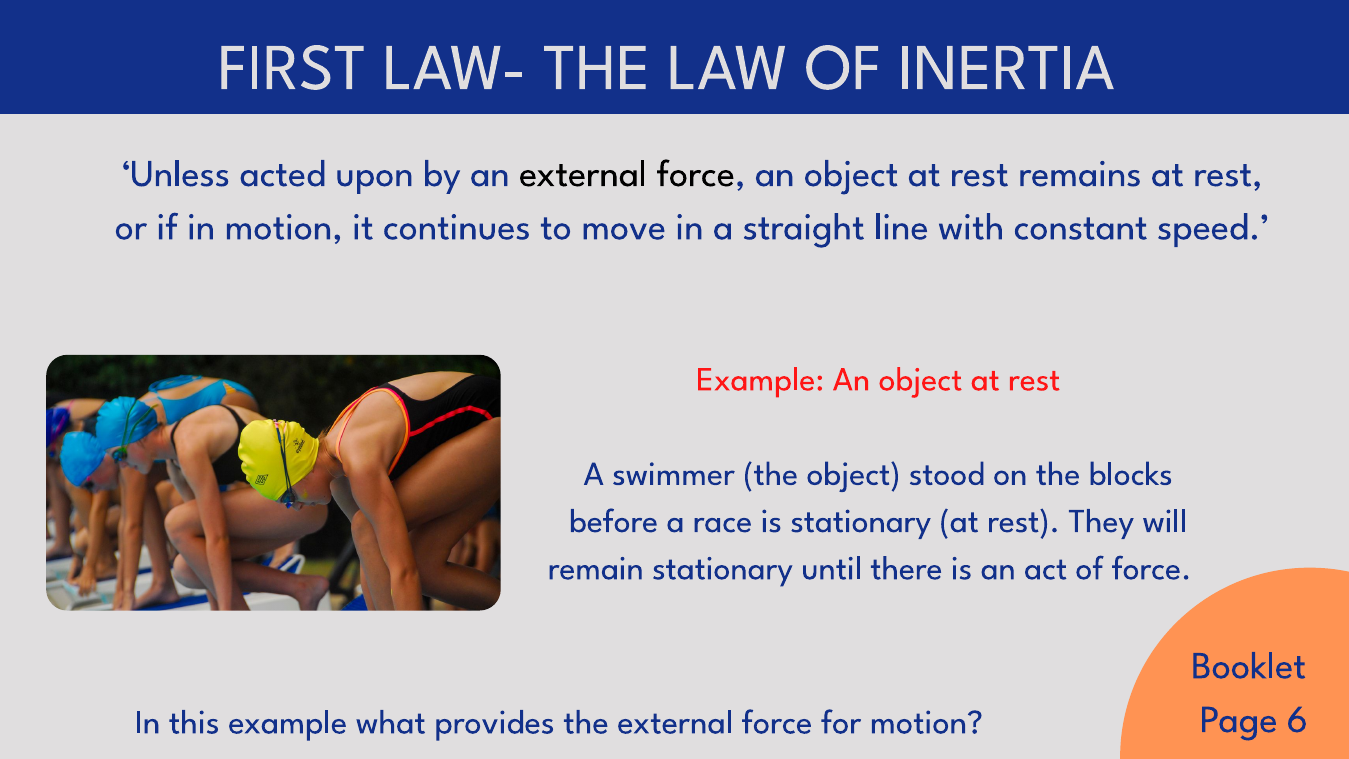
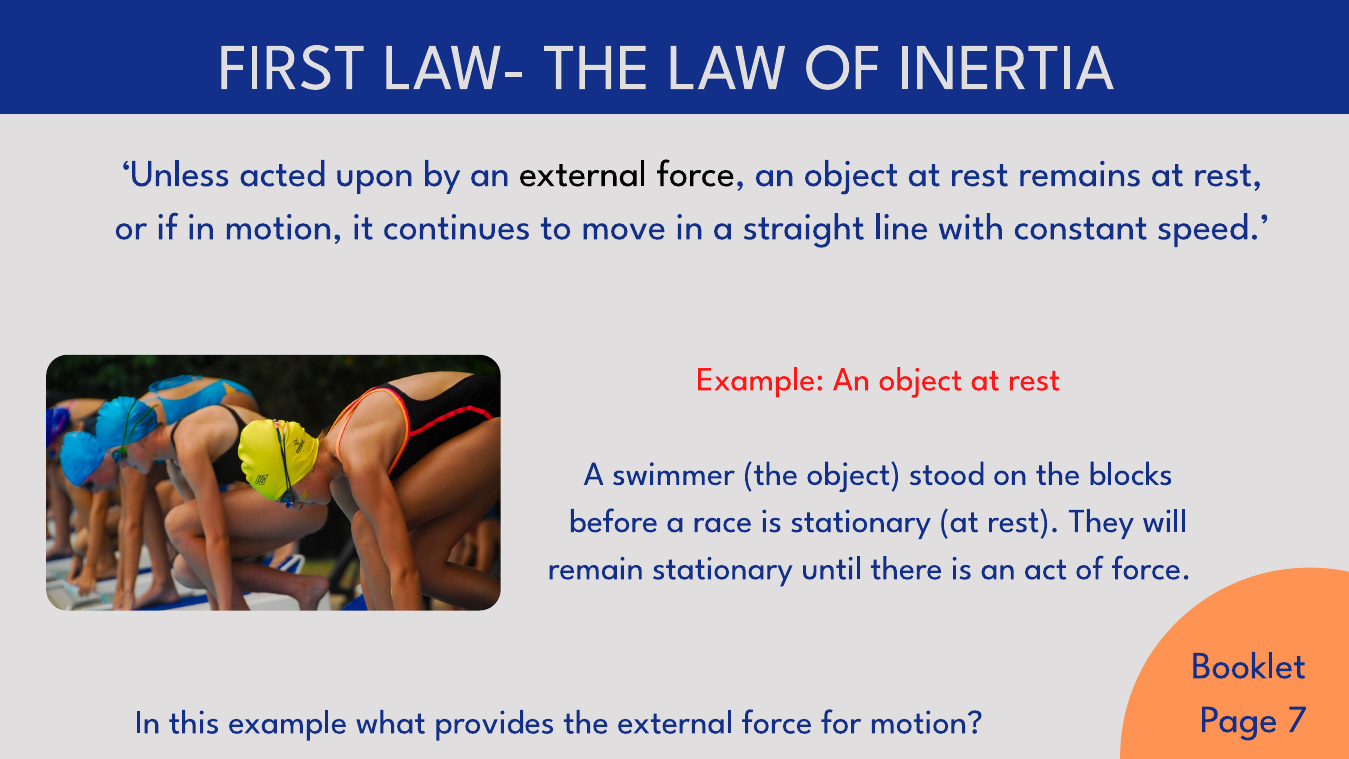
6: 6 -> 7
